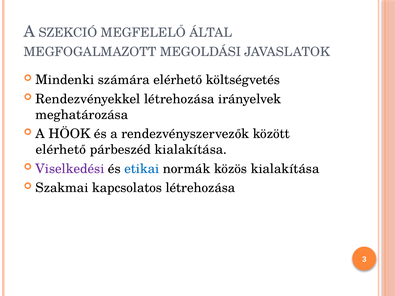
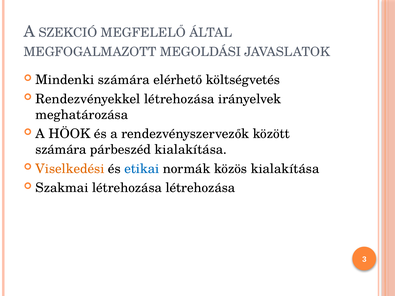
elérhető at (61, 150): elérhető -> számára
Viselkedési colour: purple -> orange
Szakmai kapcsolatos: kapcsolatos -> létrehozása
